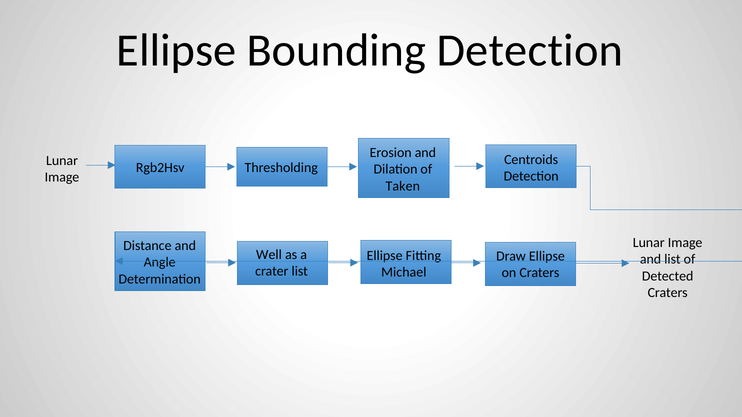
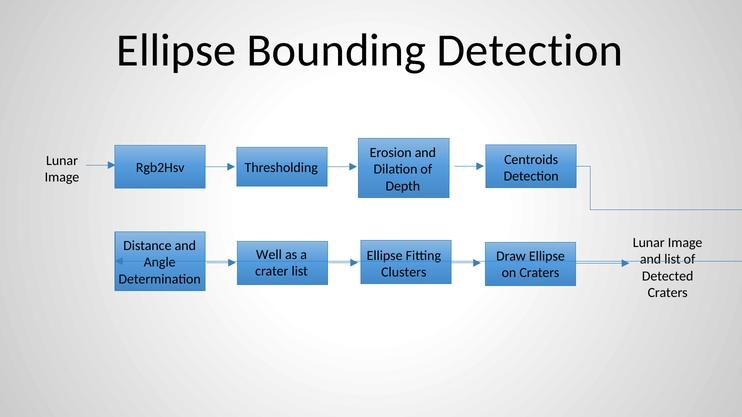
Taken: Taken -> Depth
Michael: Michael -> Clusters
